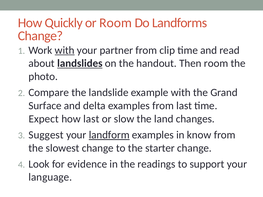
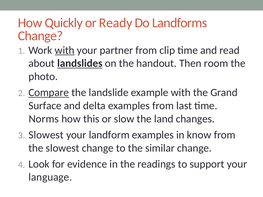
or Room: Room -> Ready
Compare underline: none -> present
Expect: Expect -> Norms
how last: last -> this
Suggest at (46, 135): Suggest -> Slowest
landform underline: present -> none
starter: starter -> similar
